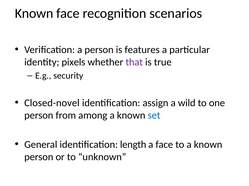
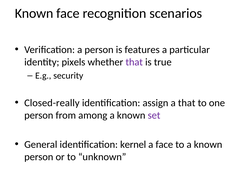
Closed-novel: Closed-novel -> Closed-really
a wild: wild -> that
set colour: blue -> purple
length: length -> kernel
